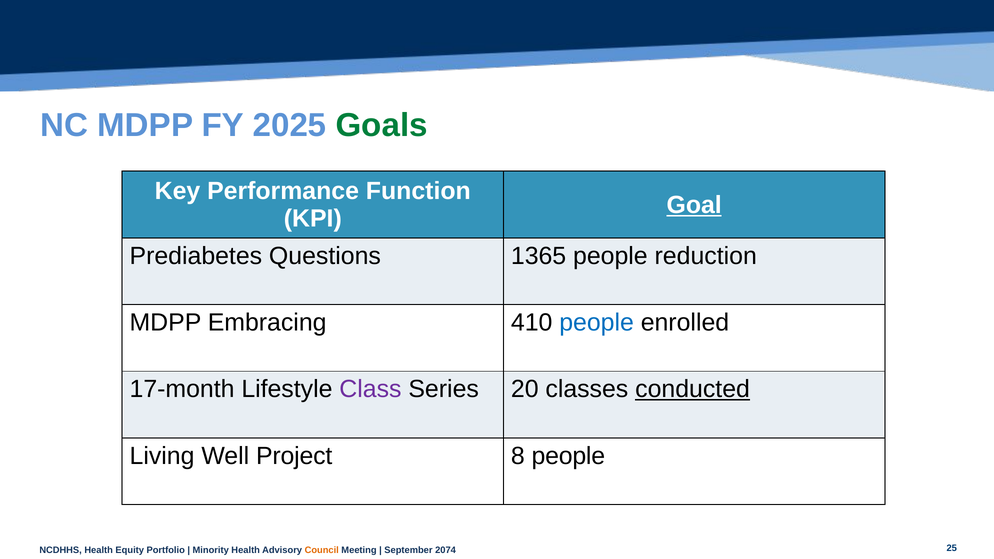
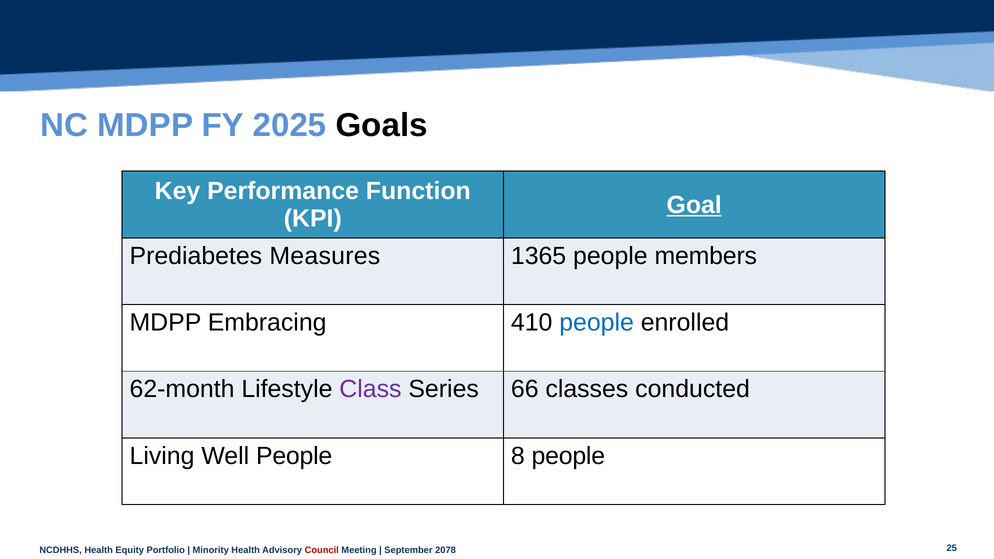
Goals colour: green -> black
Questions: Questions -> Measures
reduction: reduction -> members
17-month: 17-month -> 62-month
20: 20 -> 66
conducted underline: present -> none
Well Project: Project -> People
Council colour: orange -> red
2074: 2074 -> 2078
